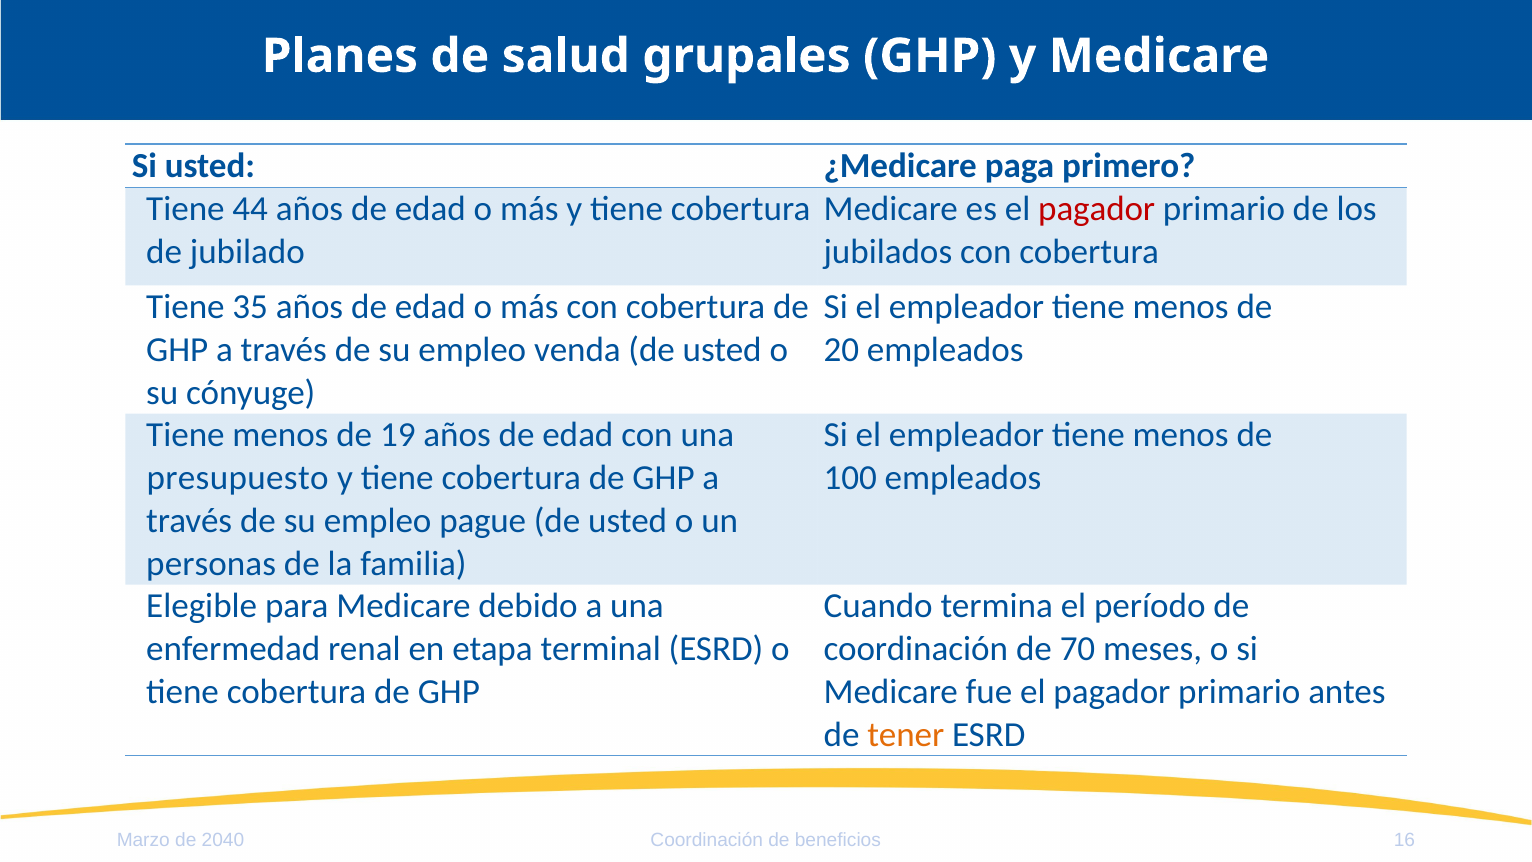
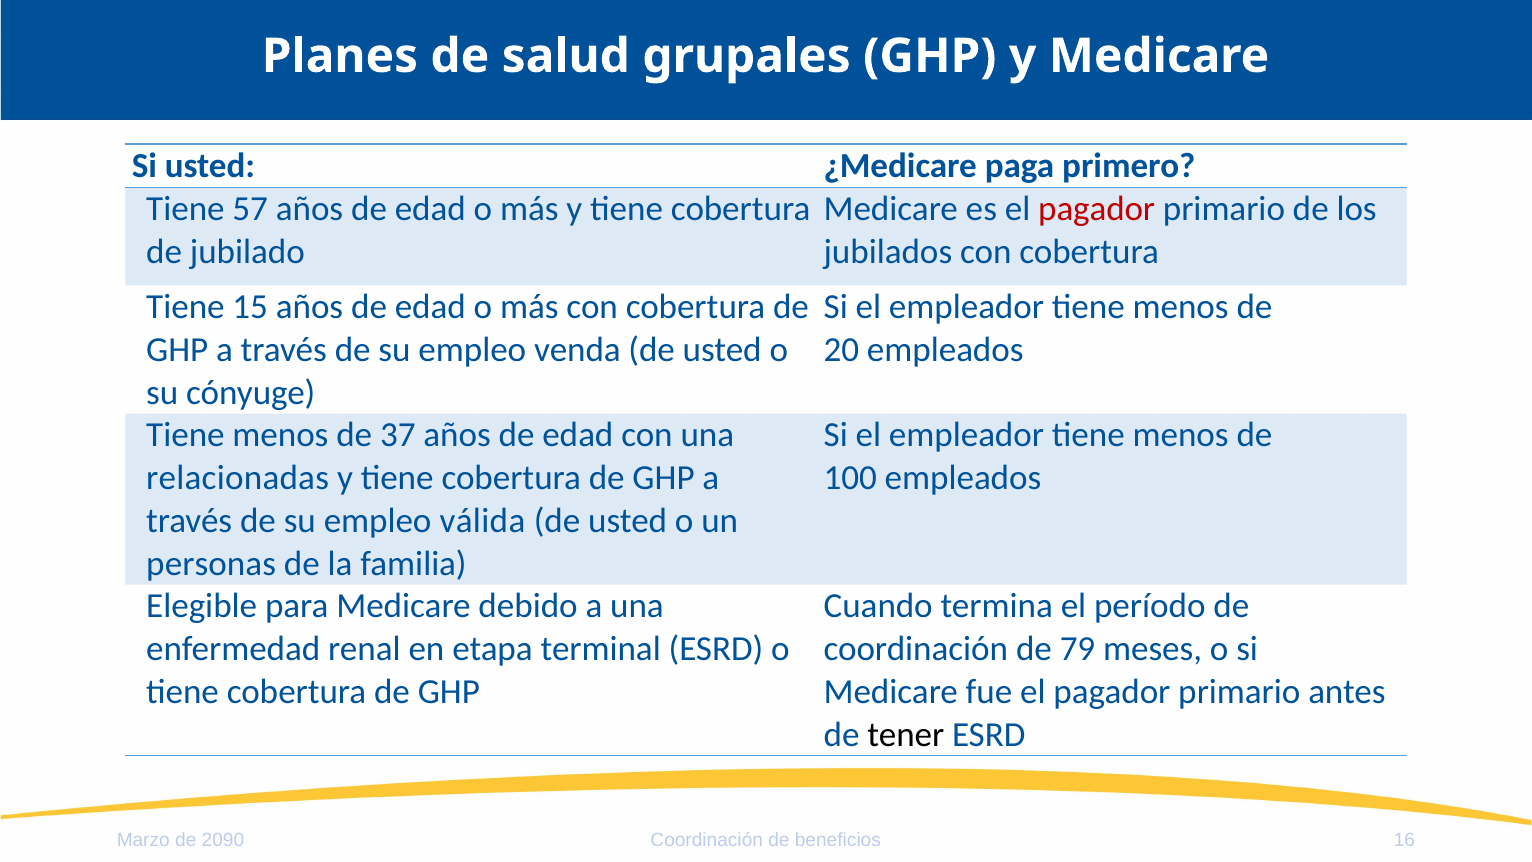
44: 44 -> 57
35: 35 -> 15
19: 19 -> 37
presupuesto: presupuesto -> relacionadas
pague: pague -> válida
70: 70 -> 79
tener colour: orange -> black
2040: 2040 -> 2090
